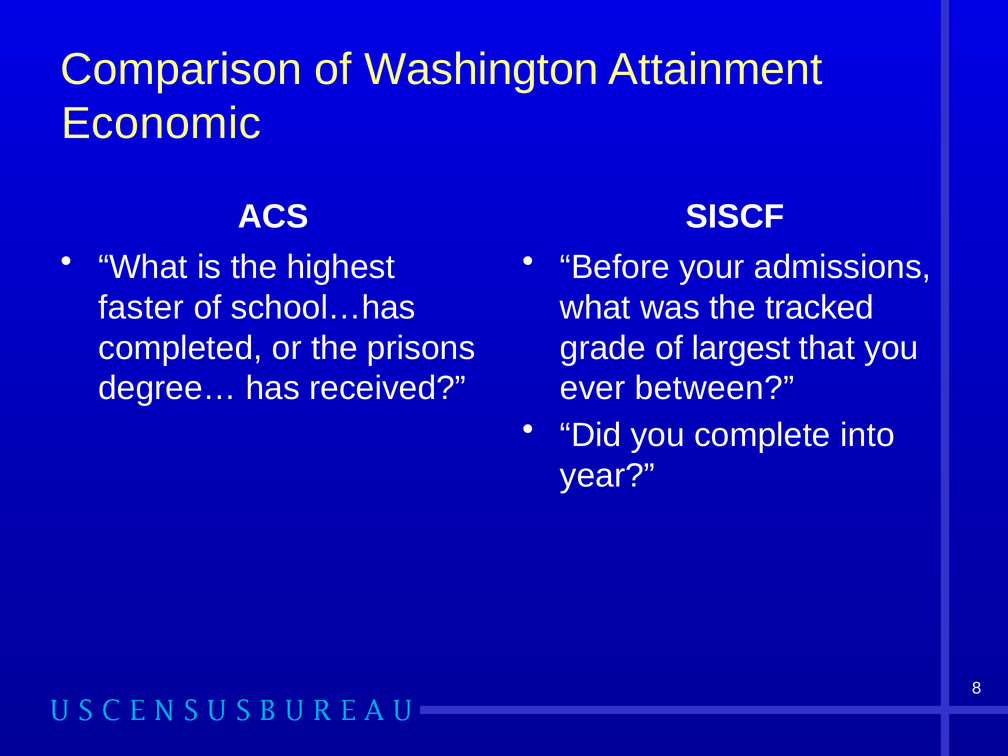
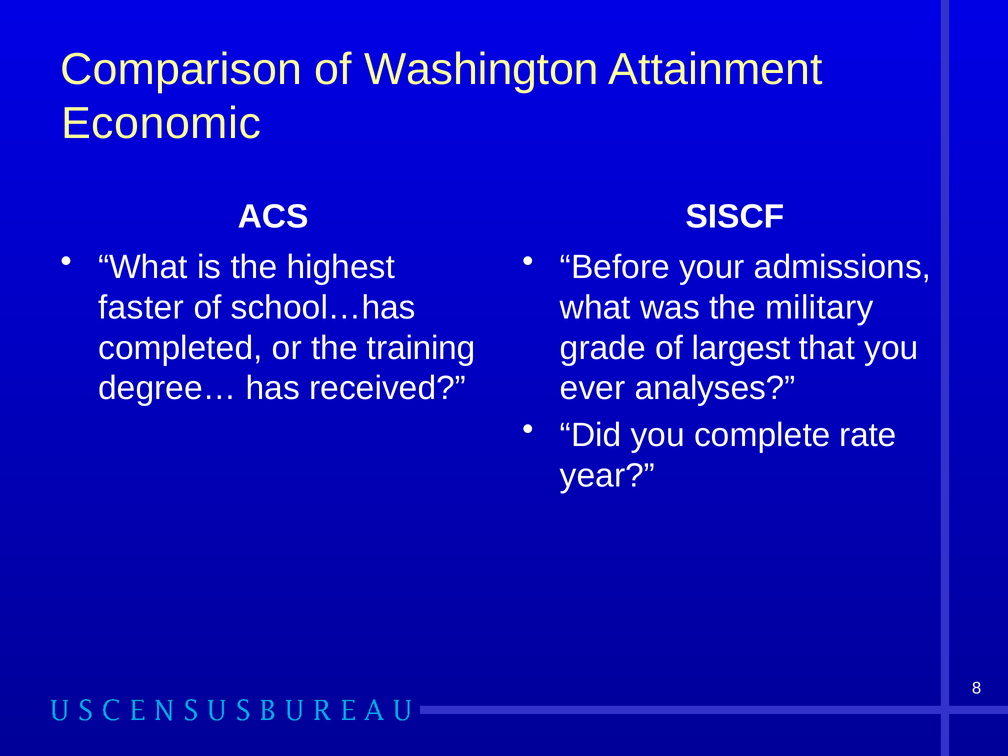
tracked: tracked -> military
prisons: prisons -> training
between: between -> analyses
into: into -> rate
